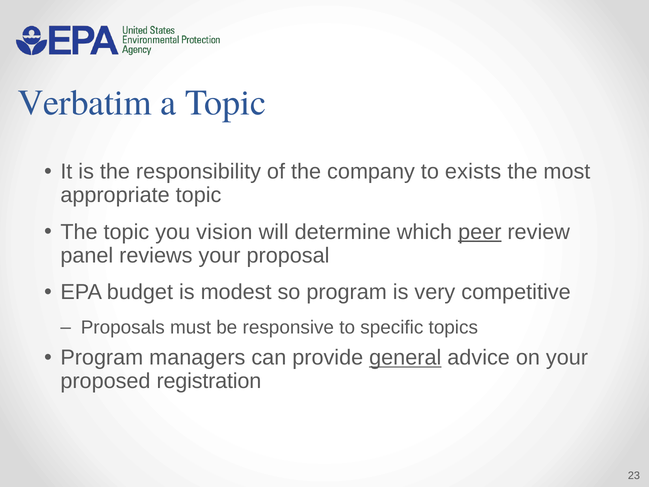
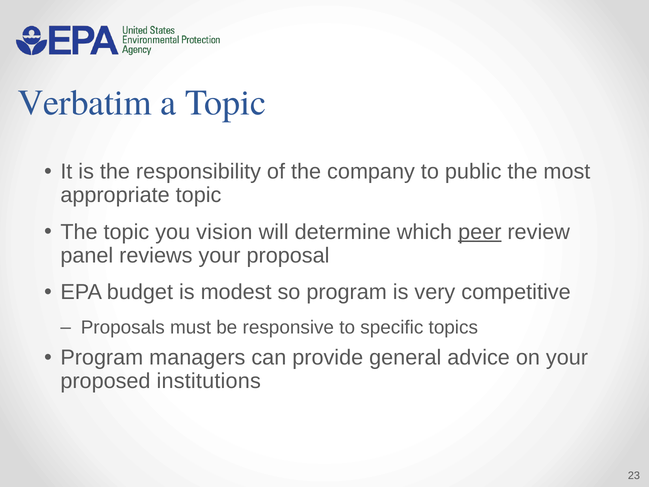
exists: exists -> public
general underline: present -> none
registration: registration -> institutions
